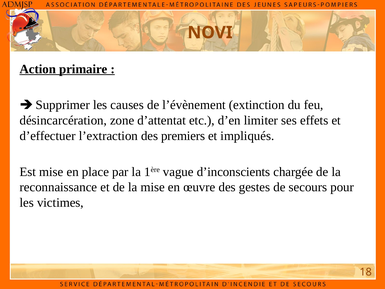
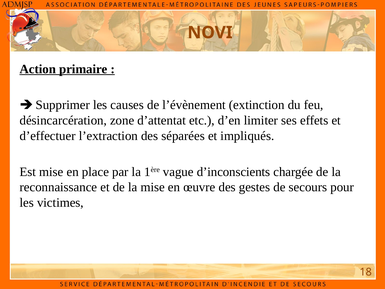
premiers: premiers -> séparées
